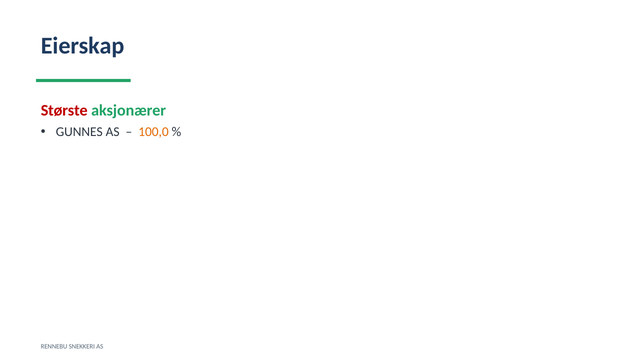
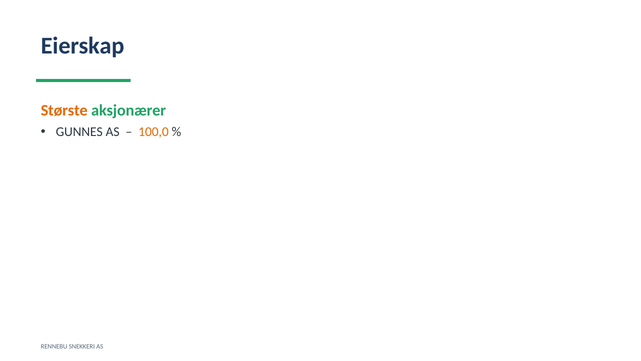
Største colour: red -> orange
